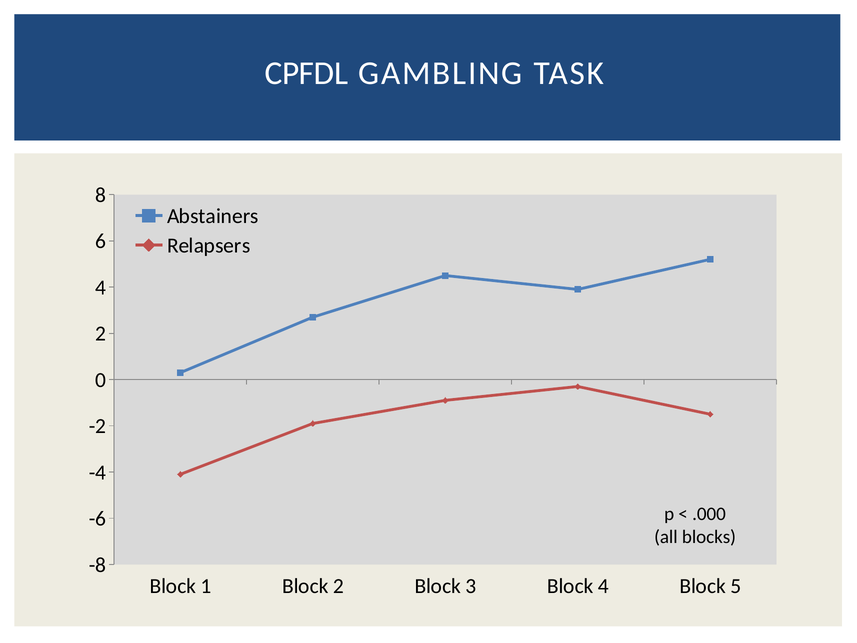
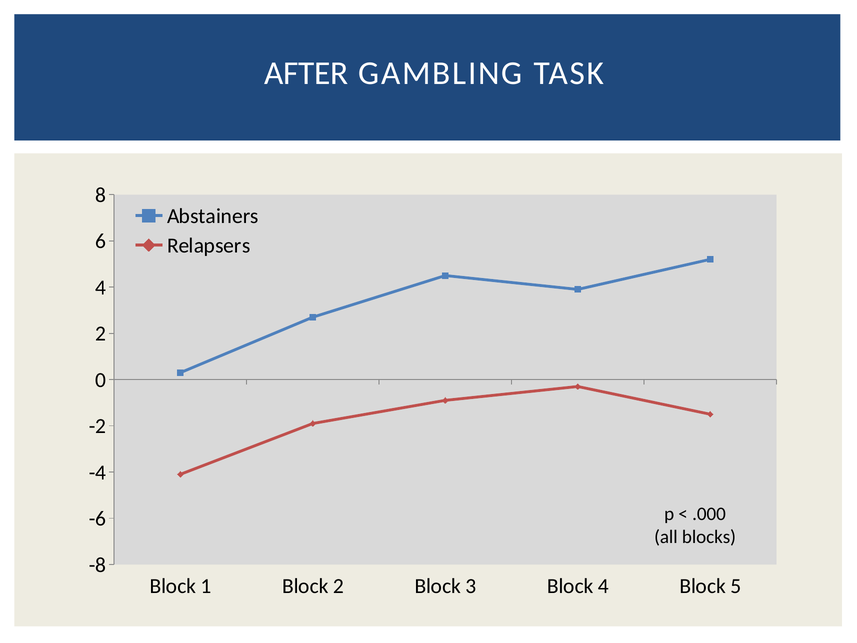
CPFDL: CPFDL -> AFTER
